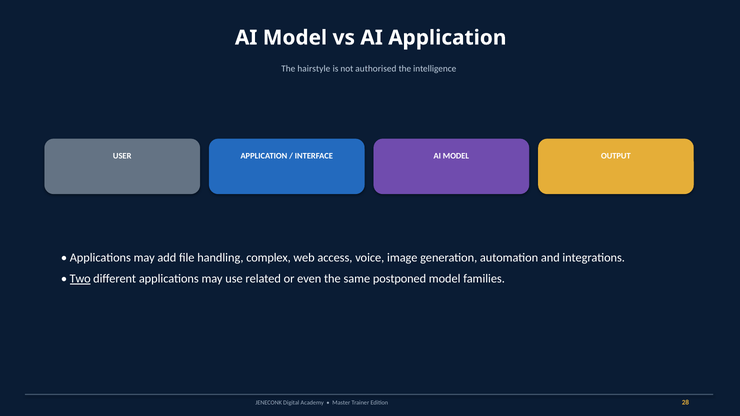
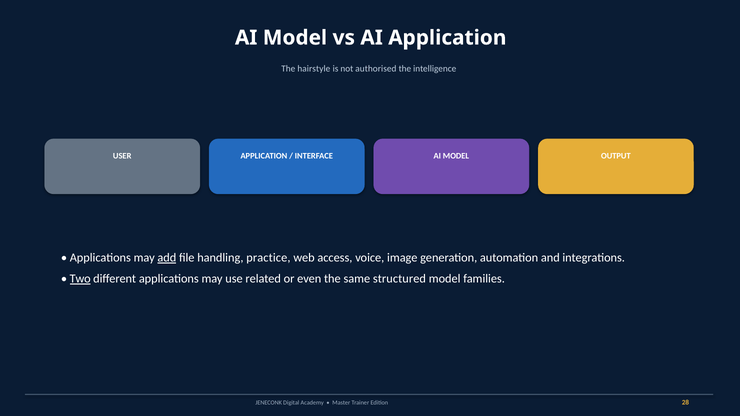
add underline: none -> present
complex: complex -> practice
postponed: postponed -> structured
